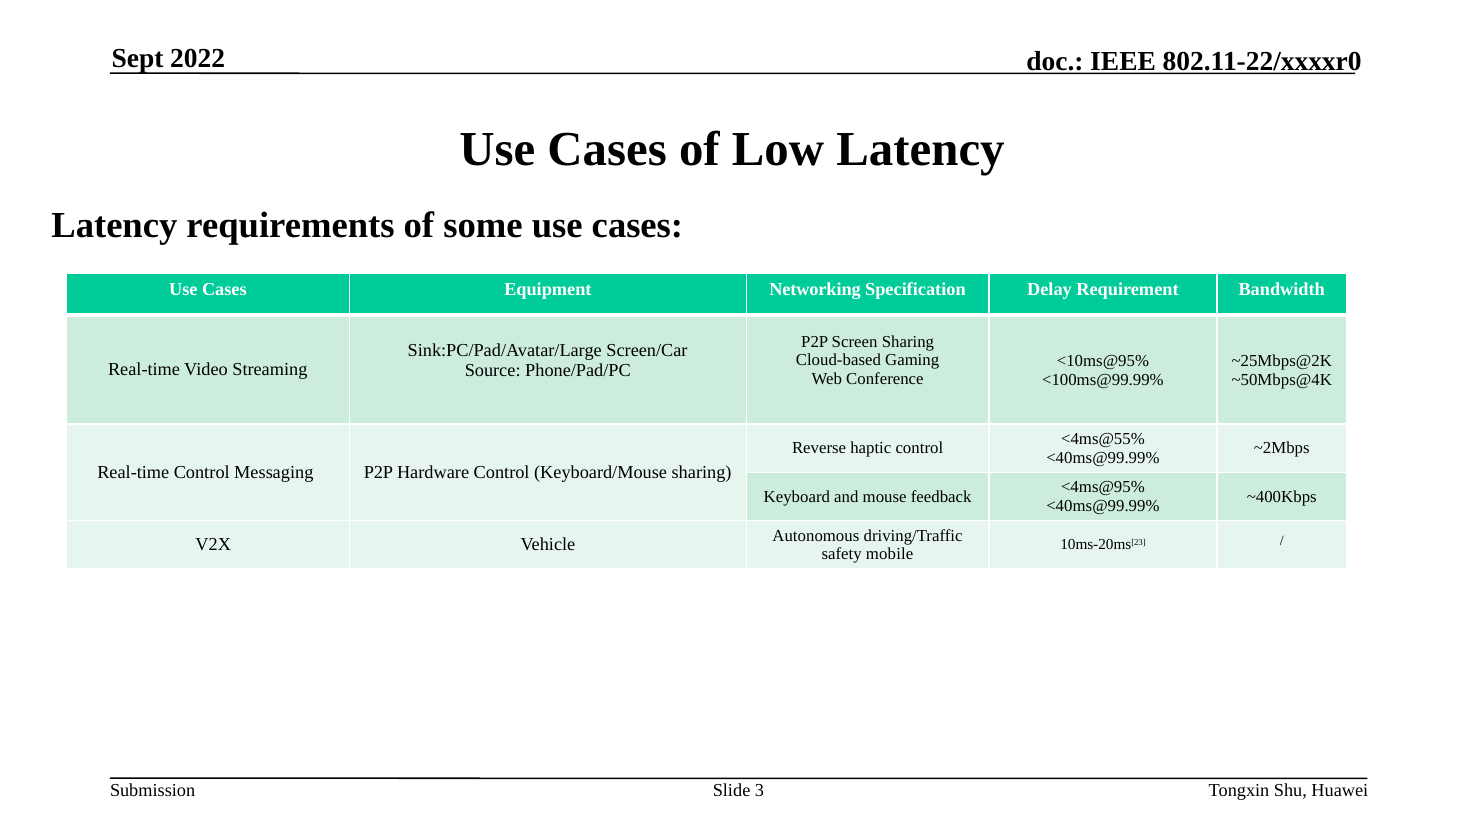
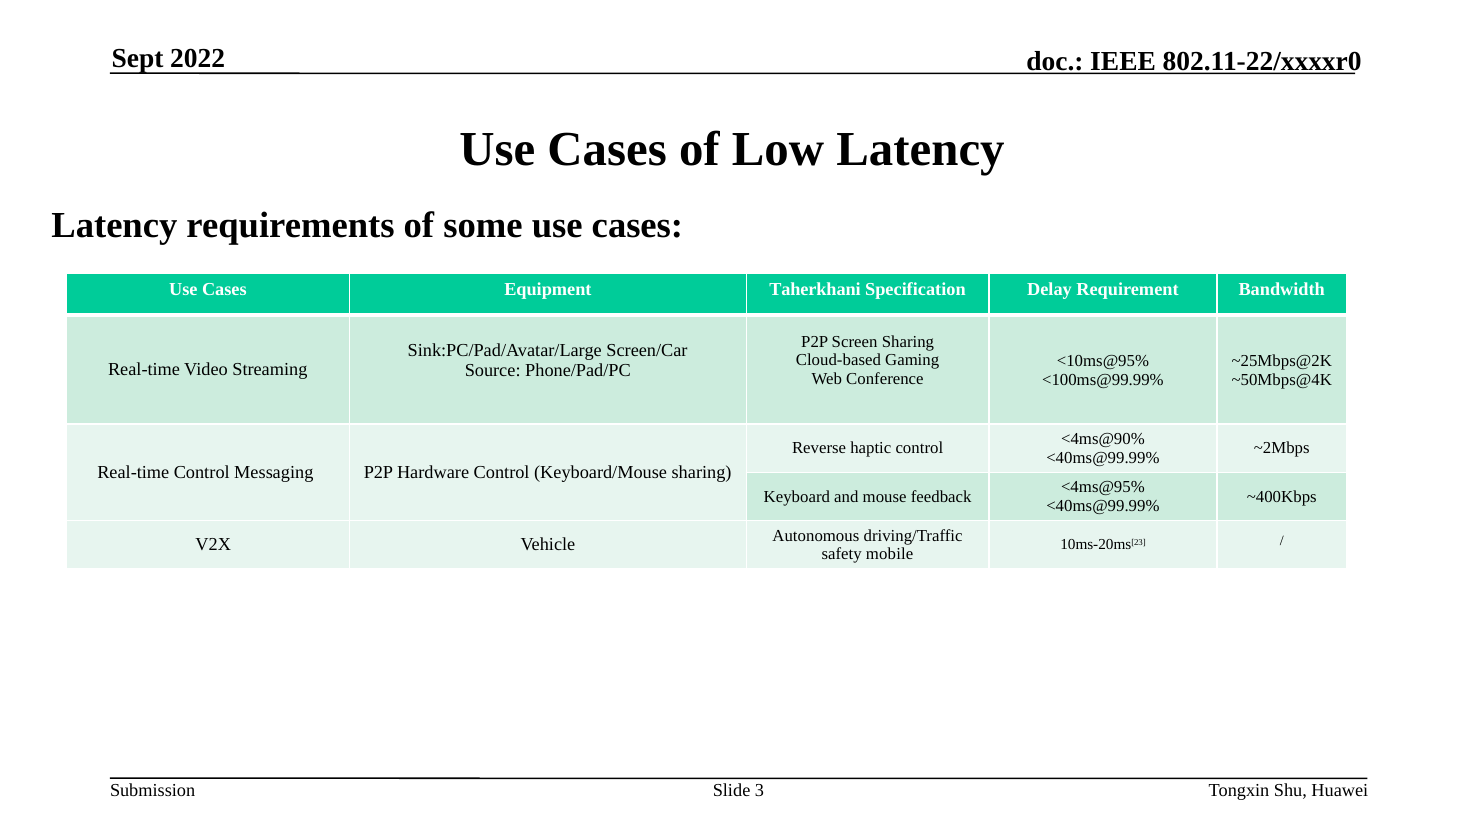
Networking: Networking -> Taherkhani
<4ms@55%: <4ms@55% -> <4ms@90%
